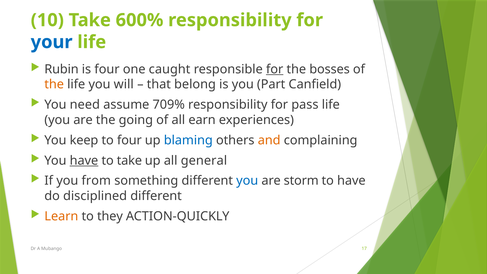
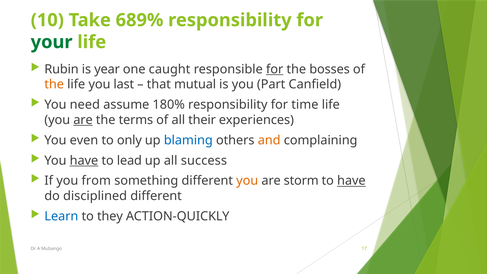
600%: 600% -> 689%
your colour: blue -> green
is four: four -> year
will: will -> last
belong: belong -> mutual
709%: 709% -> 180%
pass: pass -> time
are at (83, 120) underline: none -> present
going: going -> terms
earn: earn -> their
keep: keep -> even
to four: four -> only
to take: take -> lead
general: general -> success
you at (247, 181) colour: blue -> orange
have at (351, 181) underline: none -> present
Learn colour: orange -> blue
